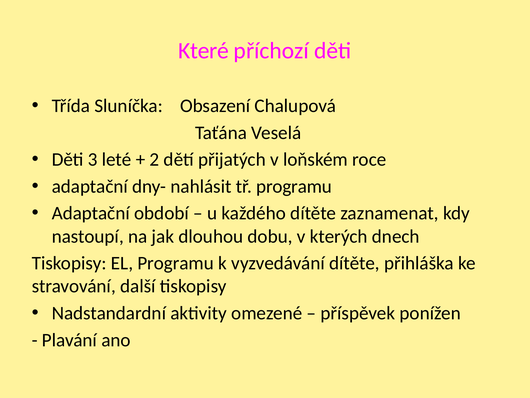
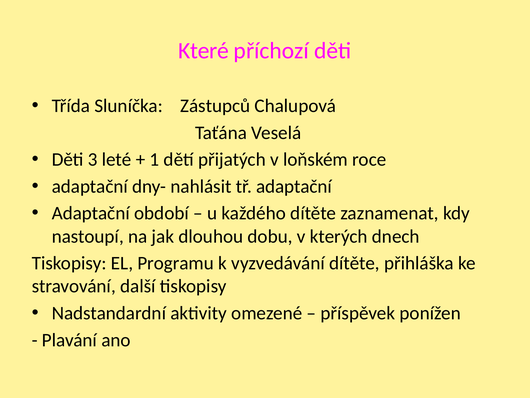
Obsazení: Obsazení -> Zástupců
2: 2 -> 1
tř programu: programu -> adaptační
